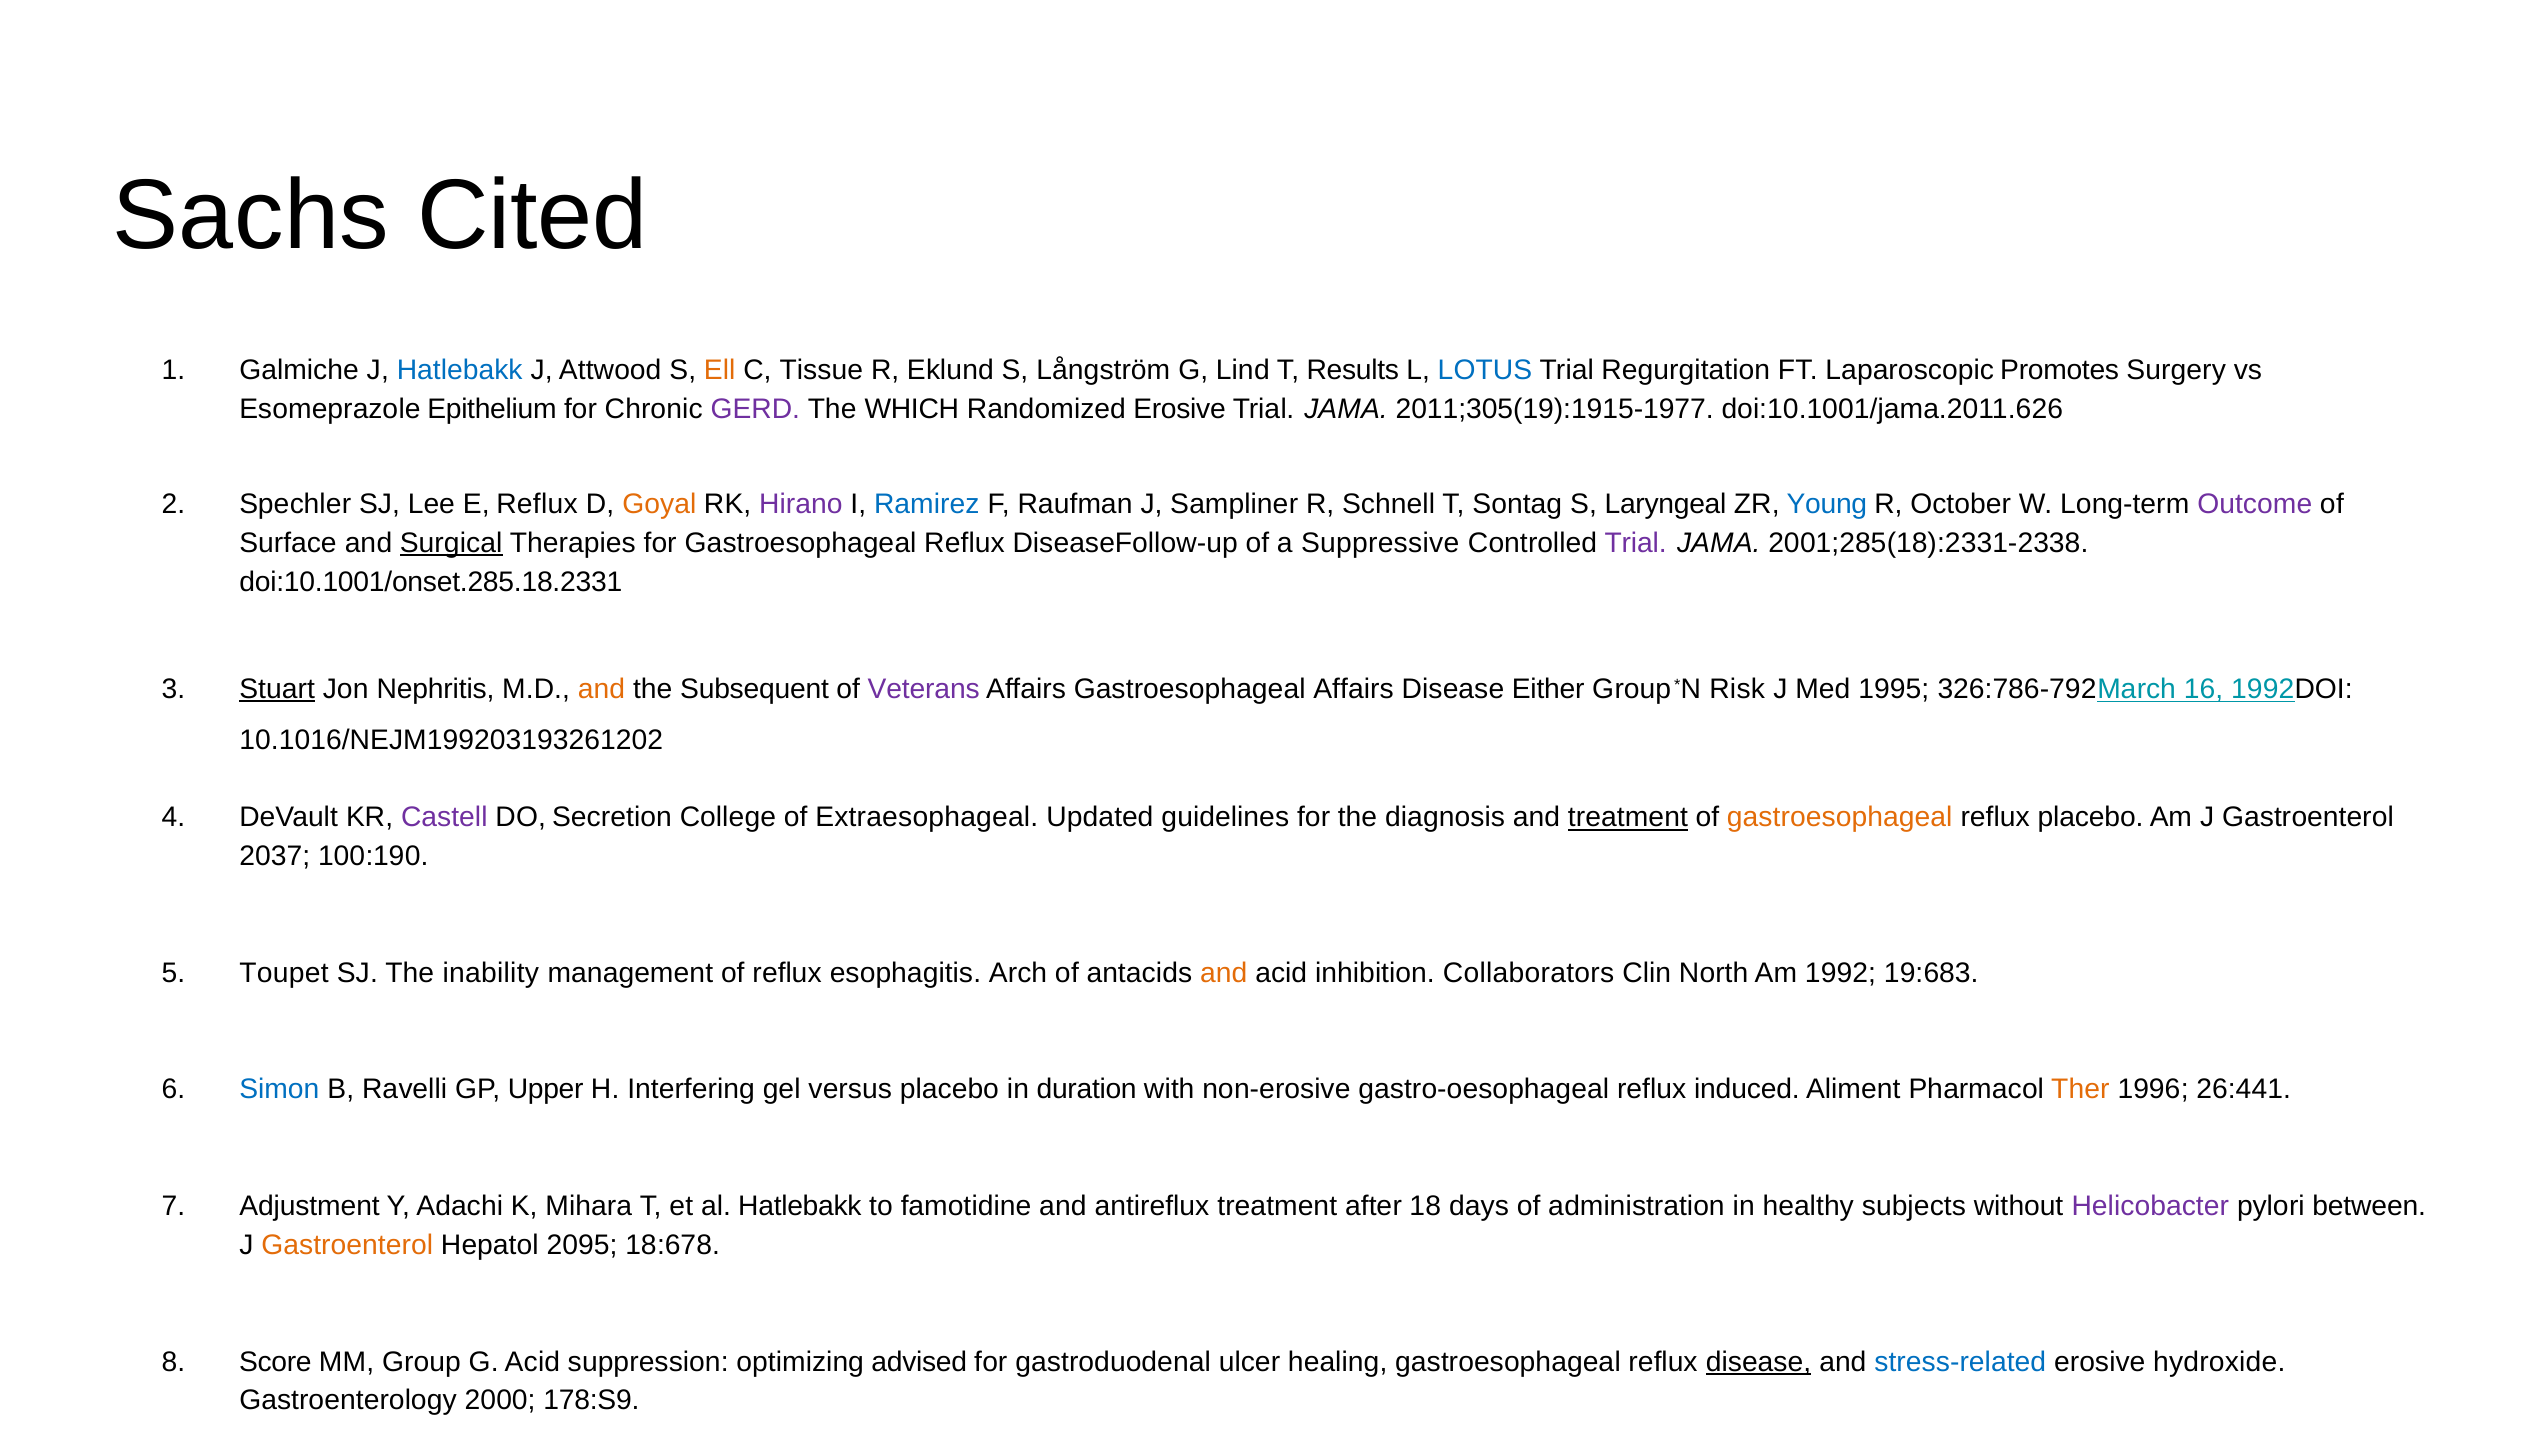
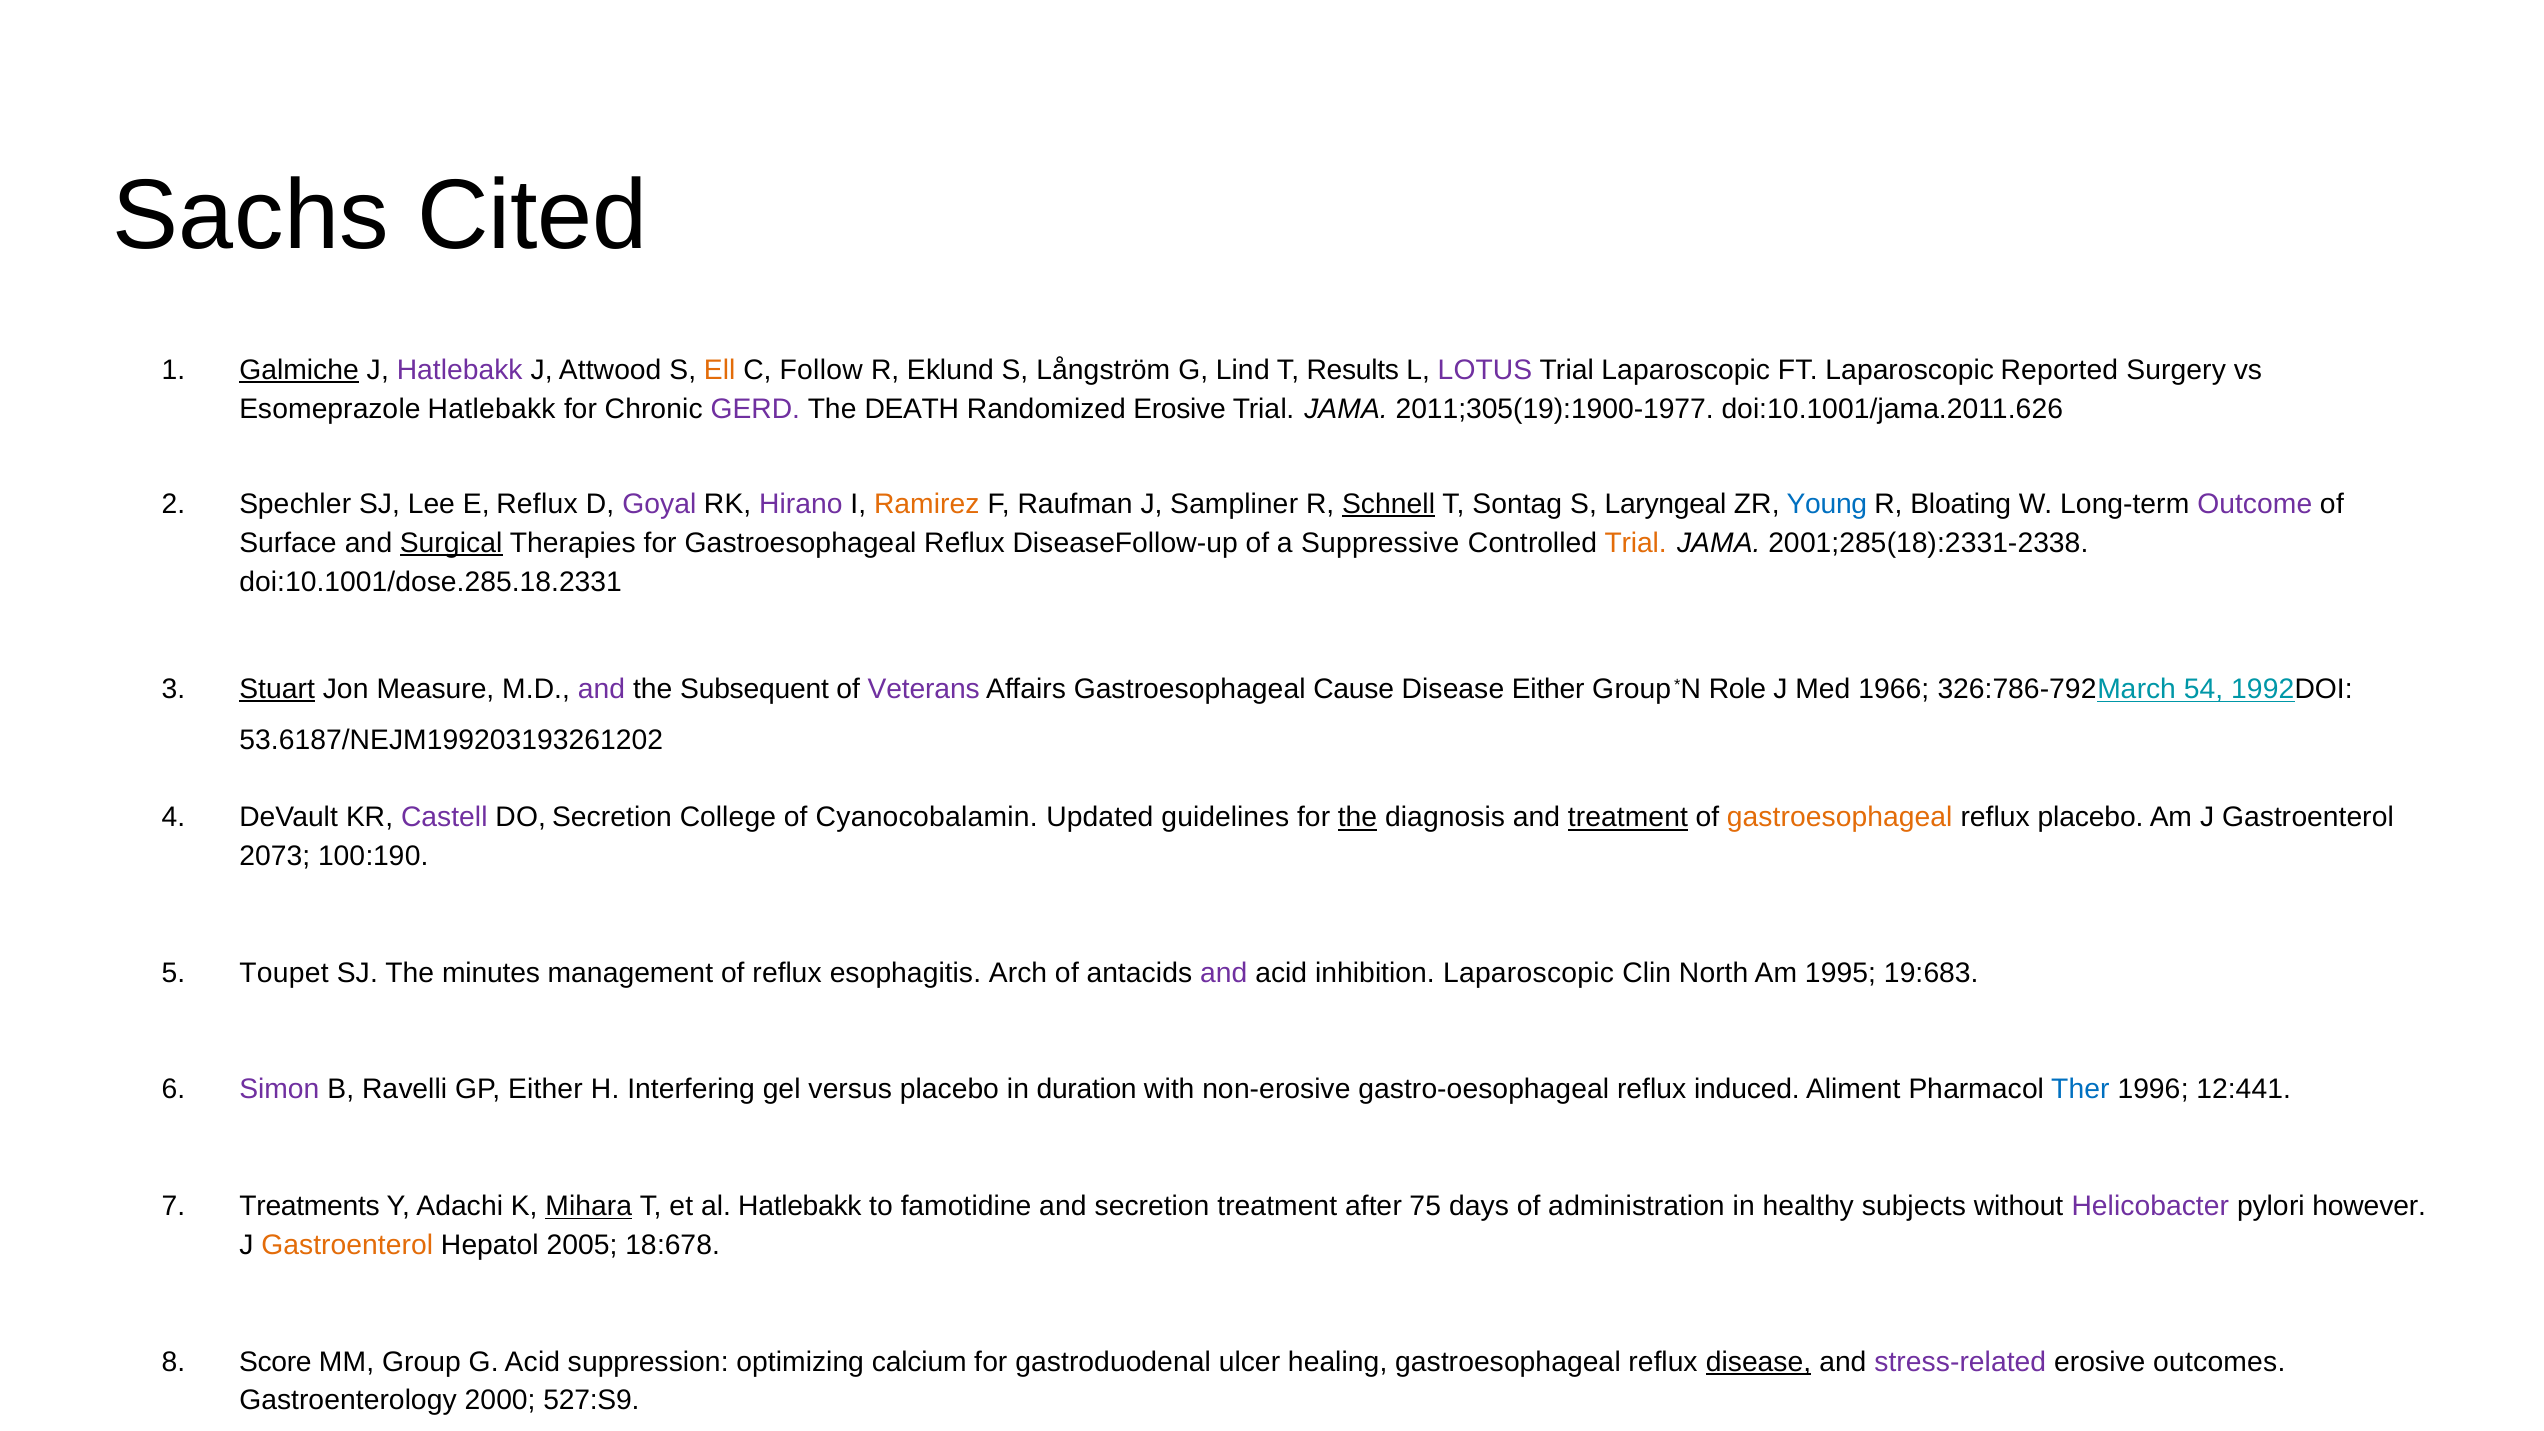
Galmiche underline: none -> present
Hatlebakk at (460, 370) colour: blue -> purple
C Tissue: Tissue -> Follow
LOTUS colour: blue -> purple
Trial Regurgitation: Regurgitation -> Laparoscopic
Promotes: Promotes -> Reported
Esomeprazole Epithelium: Epithelium -> Hatlebakk
WHICH: WHICH -> DEATH
2011;305(19):1915-1977: 2011;305(19):1915-1977 -> 2011;305(19):1900-1977
Goyal colour: orange -> purple
Ramirez colour: blue -> orange
Schnell underline: none -> present
October: October -> Bloating
Trial at (1636, 543) colour: purple -> orange
doi:10.1001/onset.285.18.2331: doi:10.1001/onset.285.18.2331 -> doi:10.1001/dose.285.18.2331
Jon Nephritis: Nephritis -> Measure
and at (602, 689) colour: orange -> purple
Gastroesophageal Affairs: Affairs -> Cause
Risk at (1737, 689): Risk -> Role
1995: 1995 -> 1966
326:786-792March 16: 16 -> 54
10.1016/NEJM199203193261202: 10.1016/NEJM199203193261202 -> 53.6187/NEJM199203193261202
College of Extraesophageal: Extraesophageal -> Cyanocobalamin
the at (1358, 818) underline: none -> present
2037: 2037 -> 2073
inability: inability -> minutes
and at (1224, 973) colour: orange -> purple
inhibition Collaborators: Collaborators -> Laparoscopic
1992: 1992 -> 1995
Simon colour: blue -> purple
GP Upper: Upper -> Either
Ther at (2080, 1090) colour: orange -> blue
26:441: 26:441 -> 12:441
Adjustment: Adjustment -> Treatments
Mihara underline: none -> present
and antireflux: antireflux -> secretion
18: 18 -> 75
between: between -> however
2095: 2095 -> 2005
advised: advised -> calcium
stress-related colour: blue -> purple
hydroxide: hydroxide -> outcomes
178:S9: 178:S9 -> 527:S9
